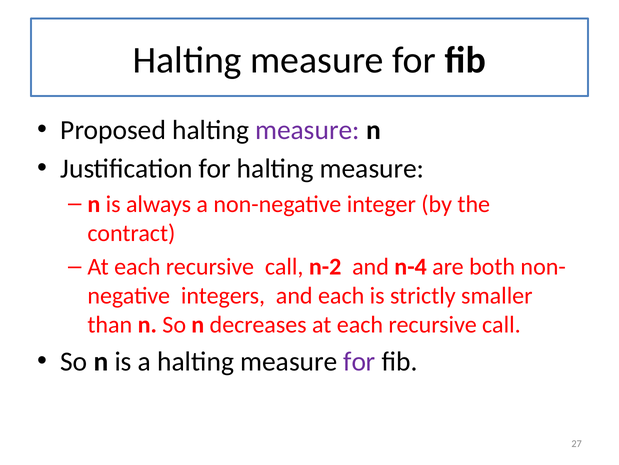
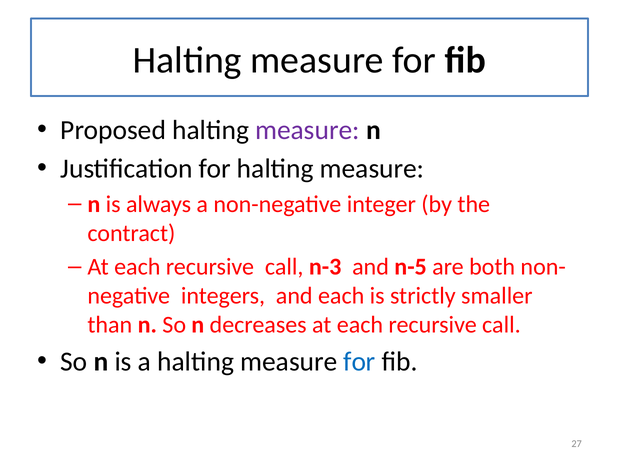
n-2: n-2 -> n-3
n-4: n-4 -> n-5
for at (359, 361) colour: purple -> blue
